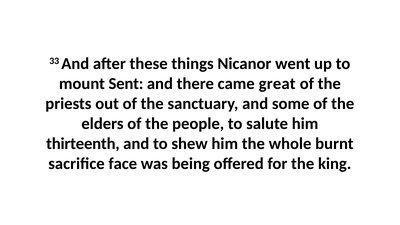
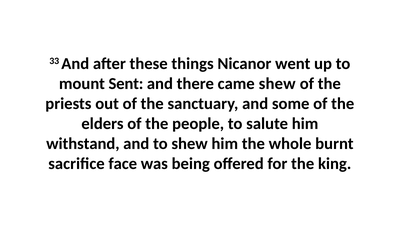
came great: great -> shew
thirteenth: thirteenth -> withstand
